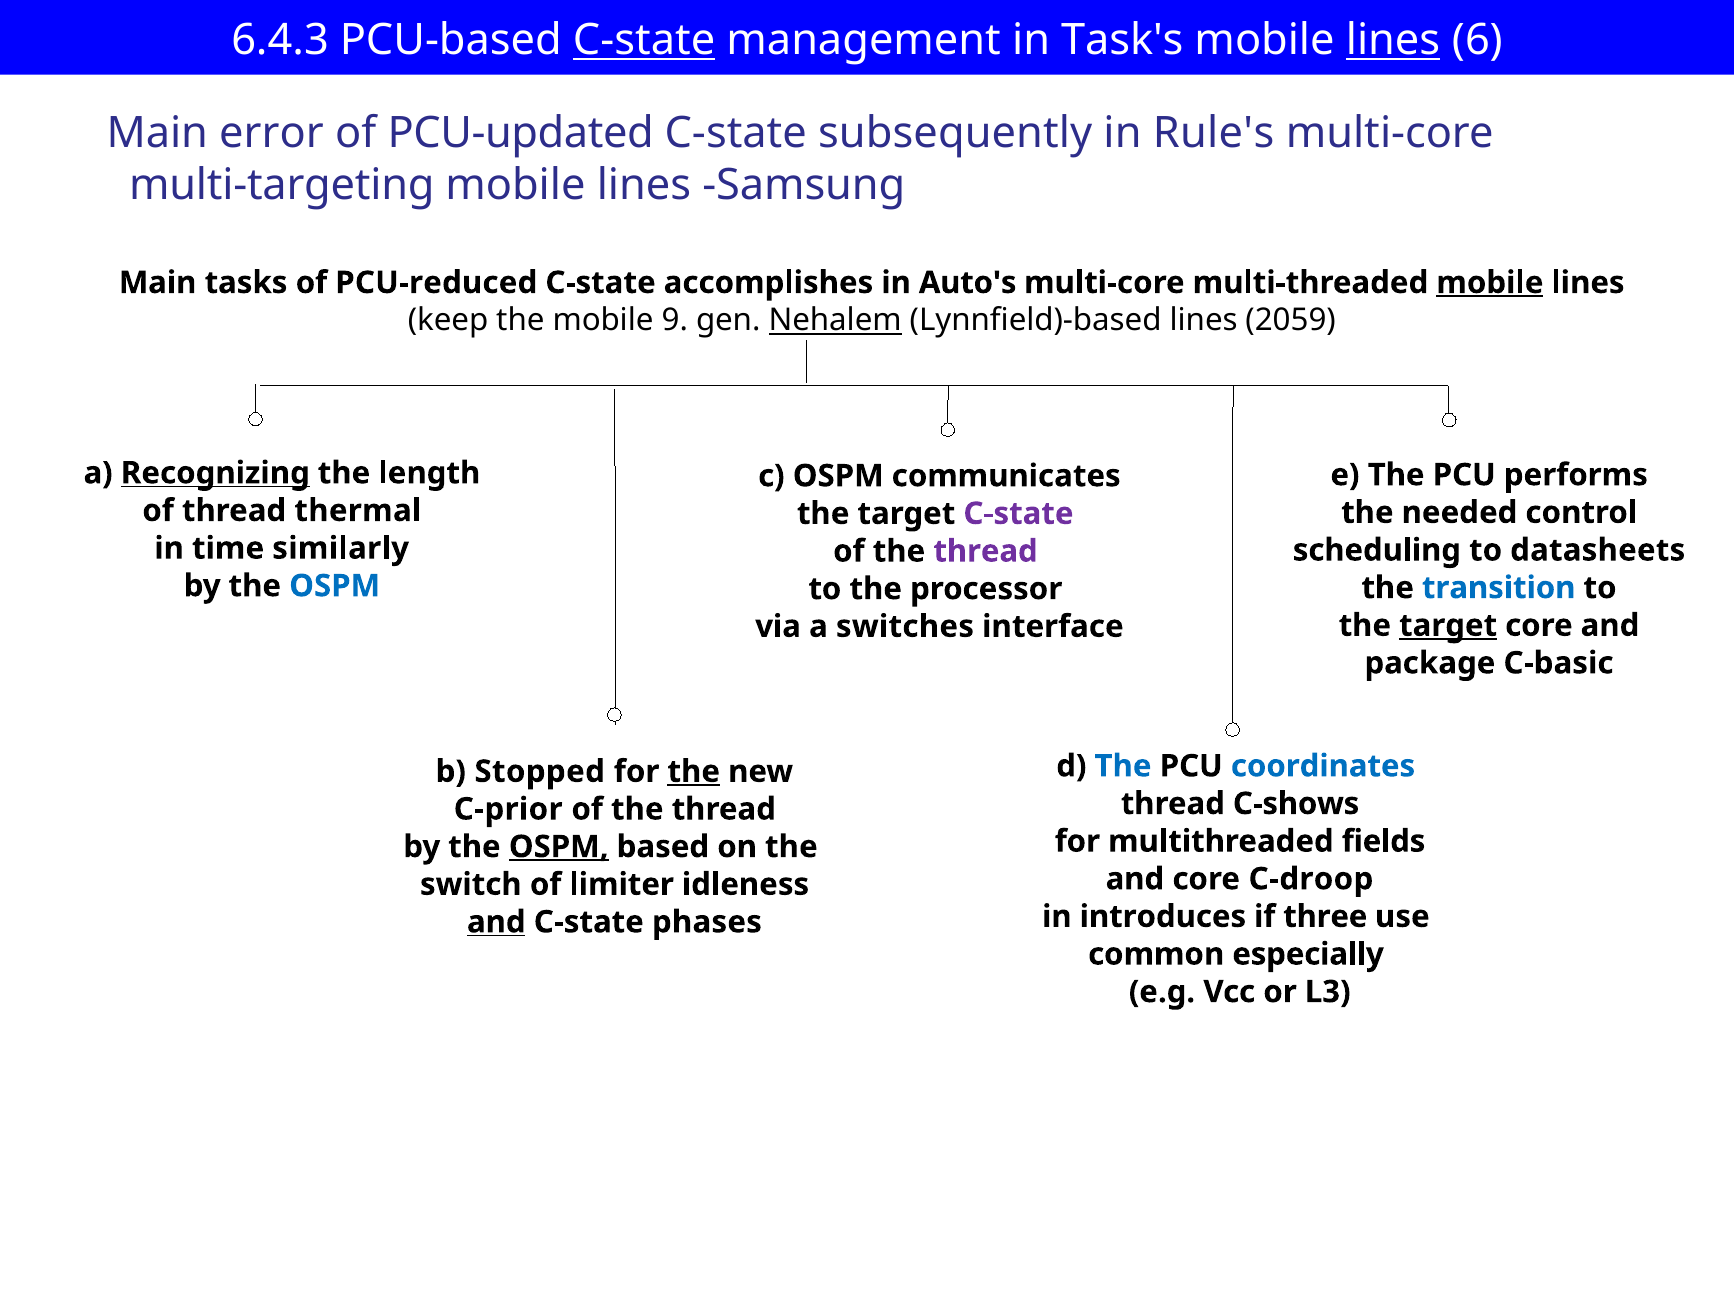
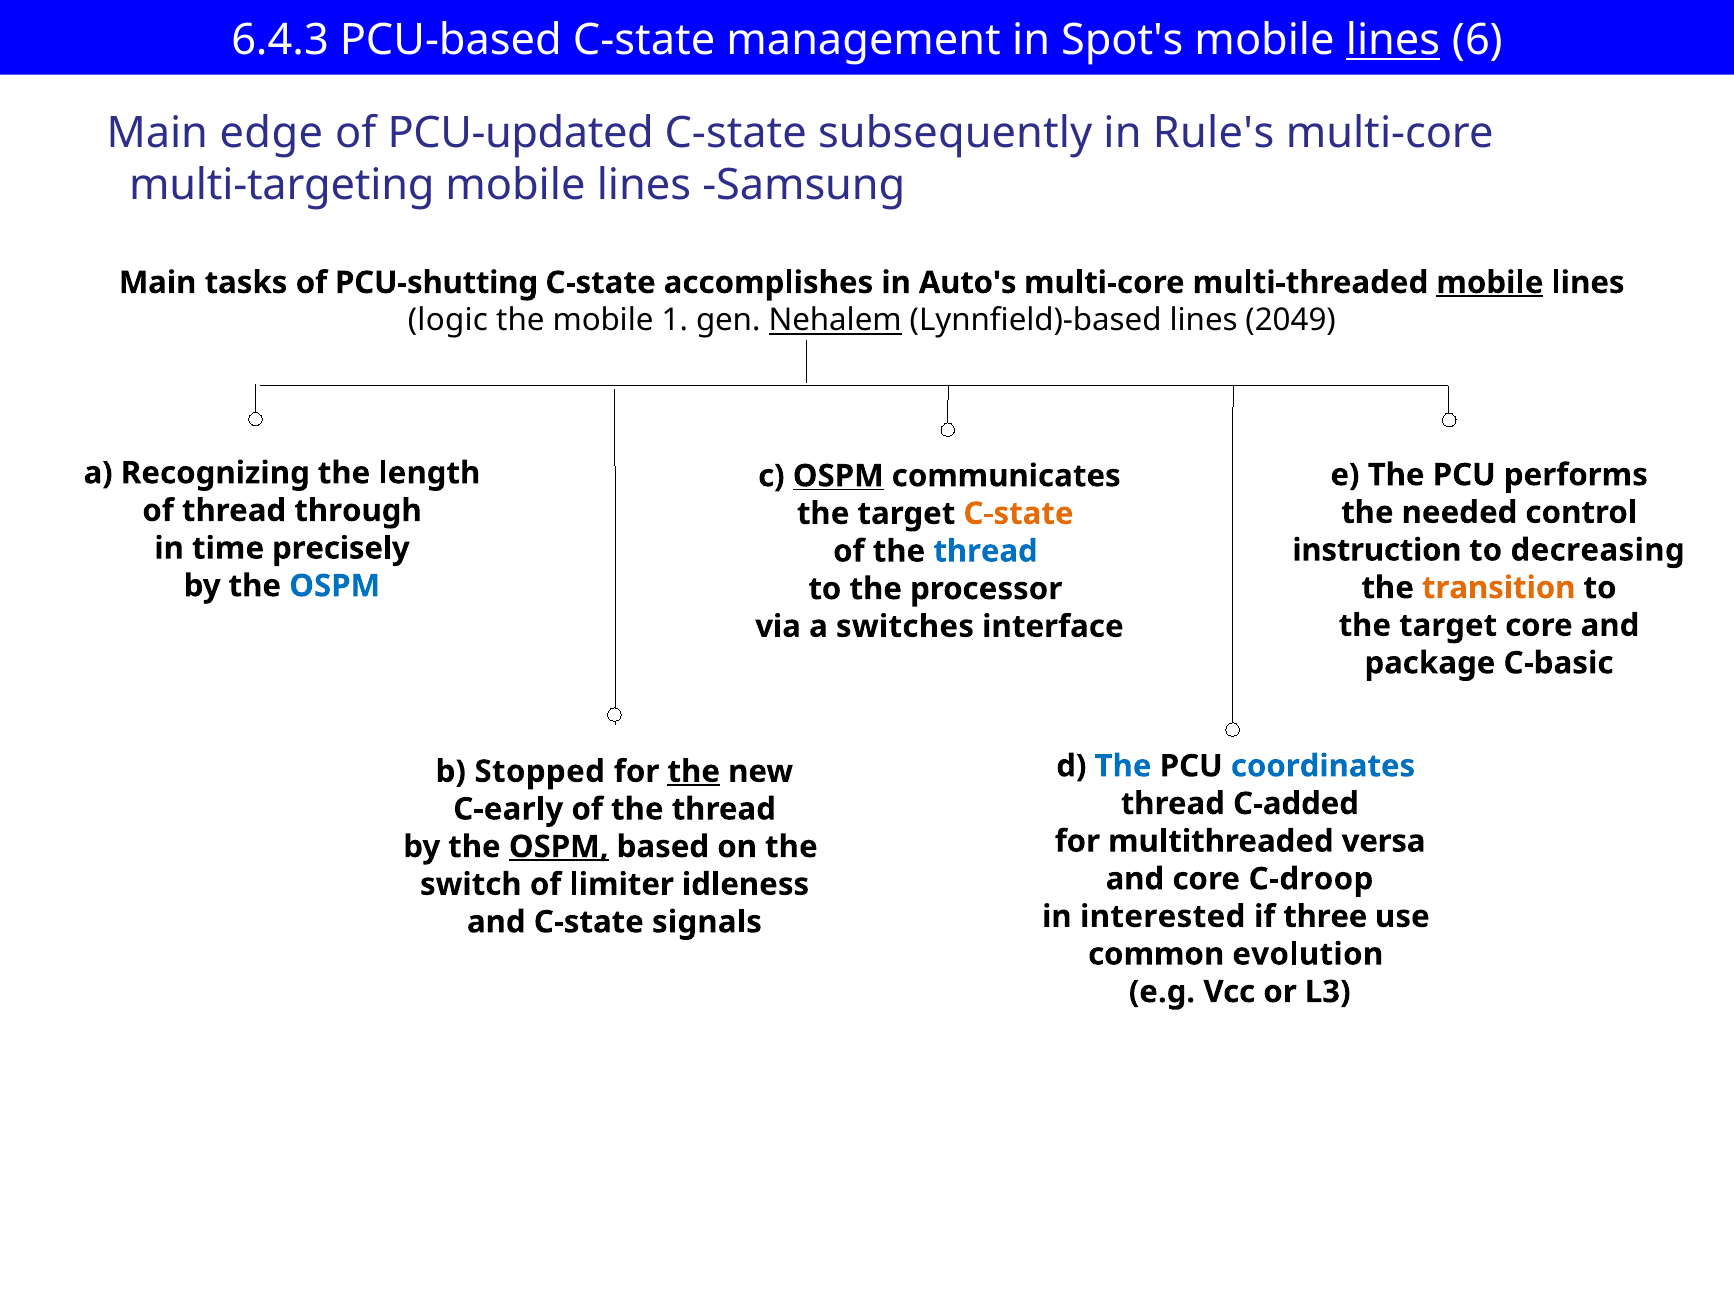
C-state at (644, 40) underline: present -> none
Task's: Task's -> Spot's
error: error -> edge
PCU-reduced: PCU-reduced -> PCU-shutting
keep: keep -> logic
9: 9 -> 1
2059: 2059 -> 2049
Recognizing underline: present -> none
OSPM at (838, 476) underline: none -> present
thermal: thermal -> through
C-state at (1018, 513) colour: purple -> orange
similarly: similarly -> precisely
scheduling: scheduling -> instruction
datasheets: datasheets -> decreasing
thread at (986, 551) colour: purple -> blue
transition colour: blue -> orange
target at (1448, 625) underline: present -> none
C-shows: C-shows -> C-added
C-prior: C-prior -> C-early
fields: fields -> versa
introduces: introduces -> interested
and at (496, 922) underline: present -> none
phases: phases -> signals
especially: especially -> evolution
